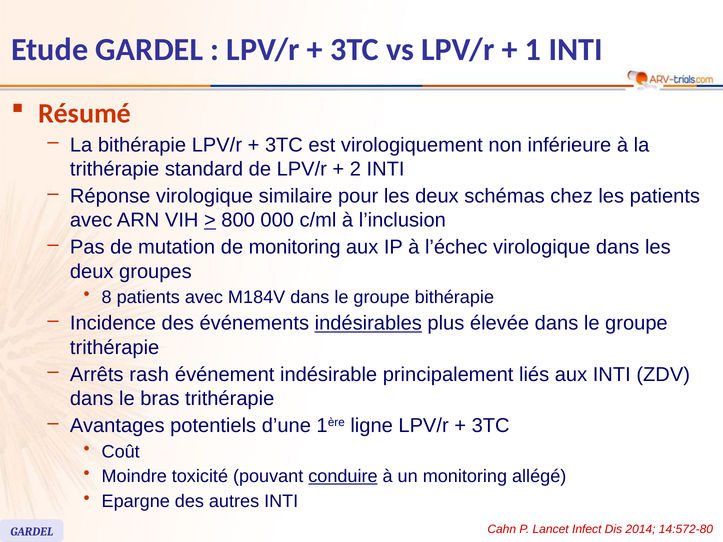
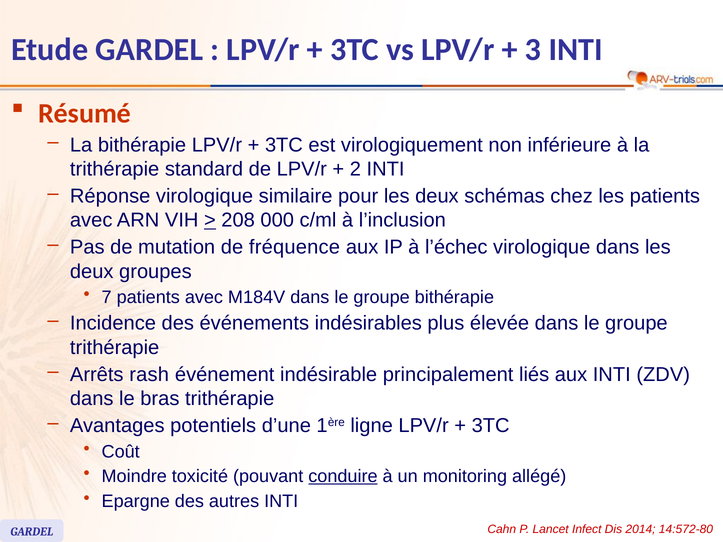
1: 1 -> 3
800: 800 -> 208
de monitoring: monitoring -> fréquence
8: 8 -> 7
indésirables underline: present -> none
